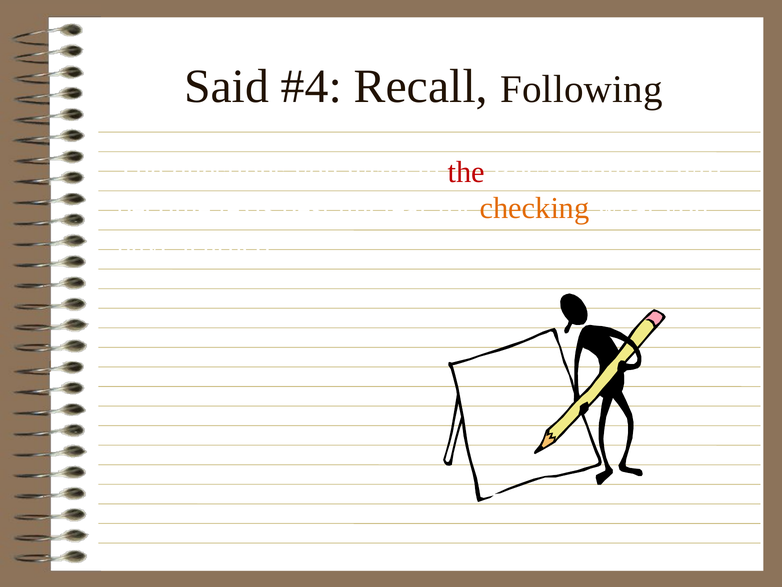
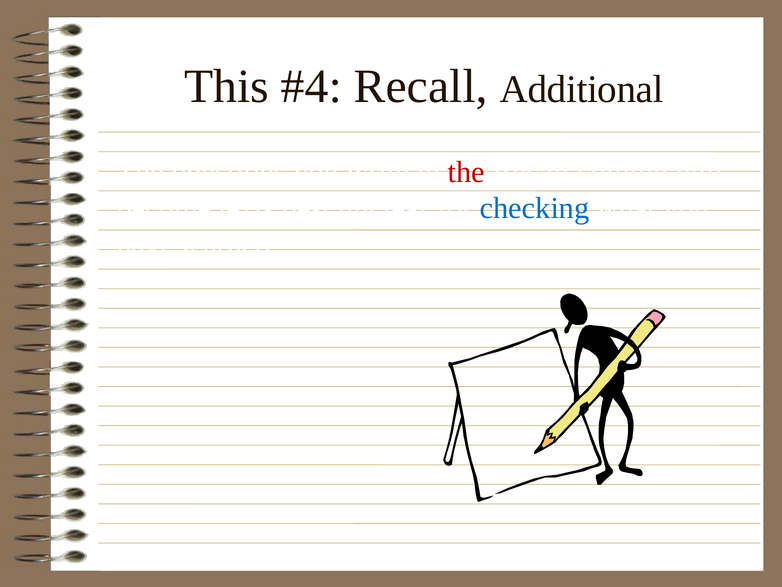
Said: Said -> This
Following: Following -> Additional
checking colour: orange -> blue
